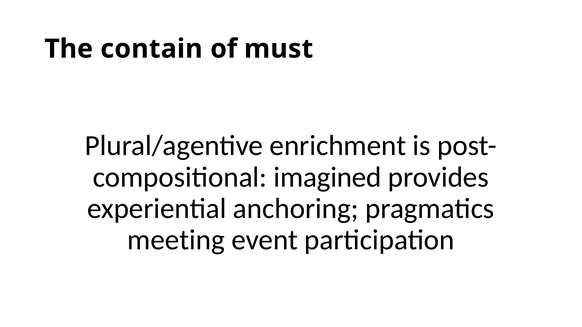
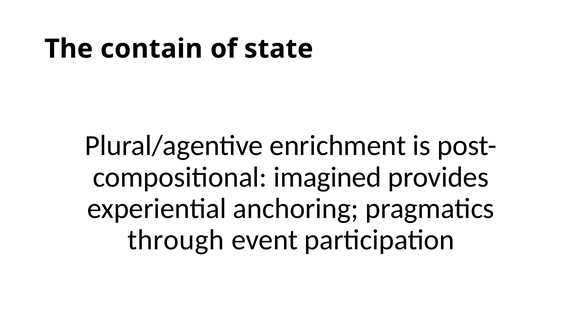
must: must -> state
meeting: meeting -> through
